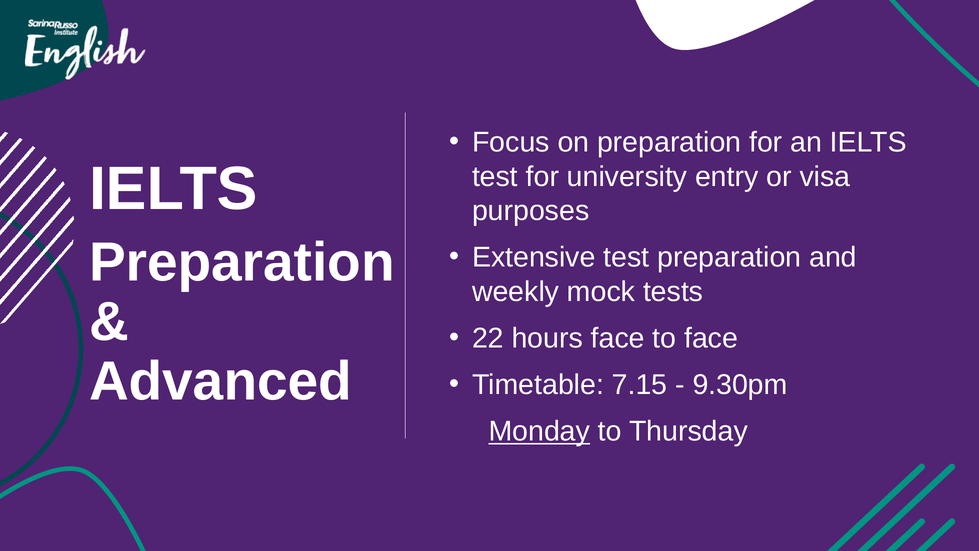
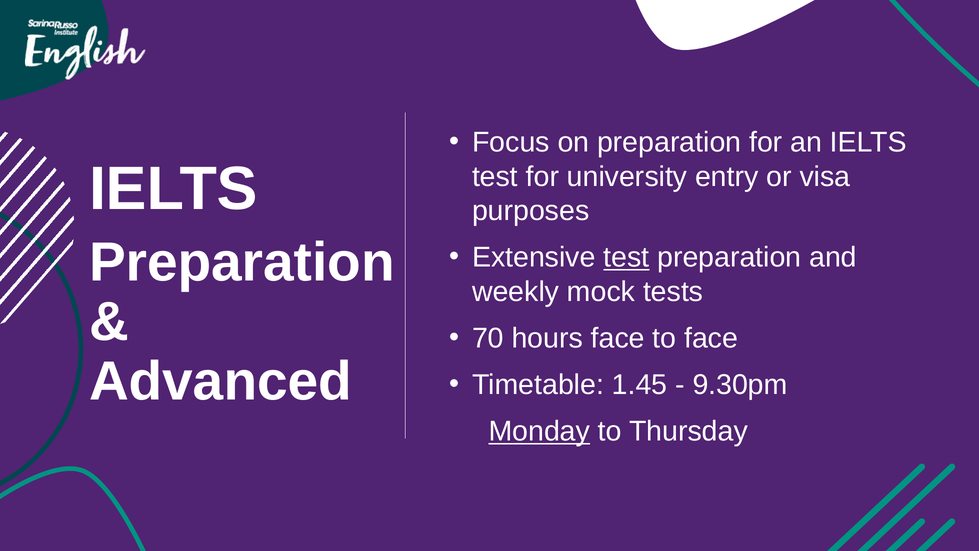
test at (626, 257) underline: none -> present
22: 22 -> 70
7.15: 7.15 -> 1.45
